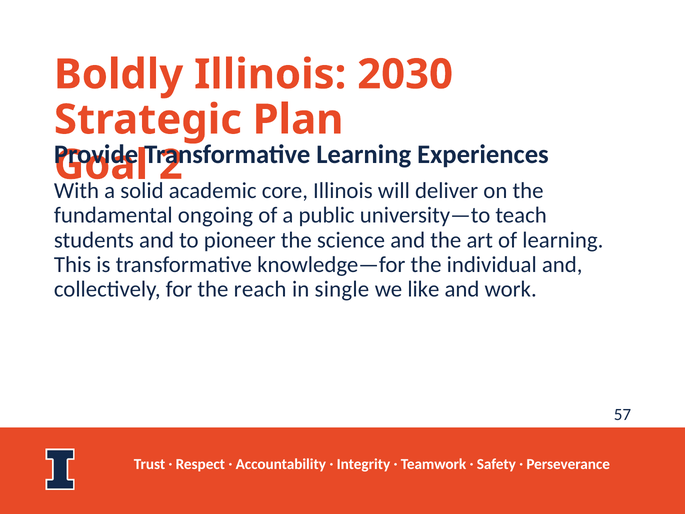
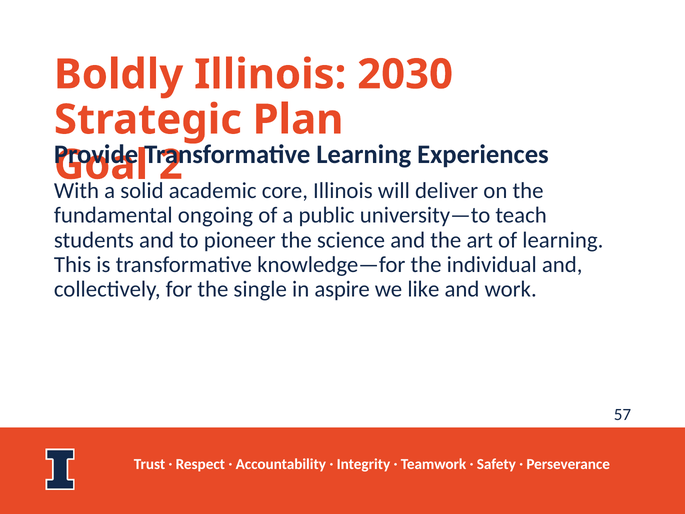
reach: reach -> single
single: single -> aspire
